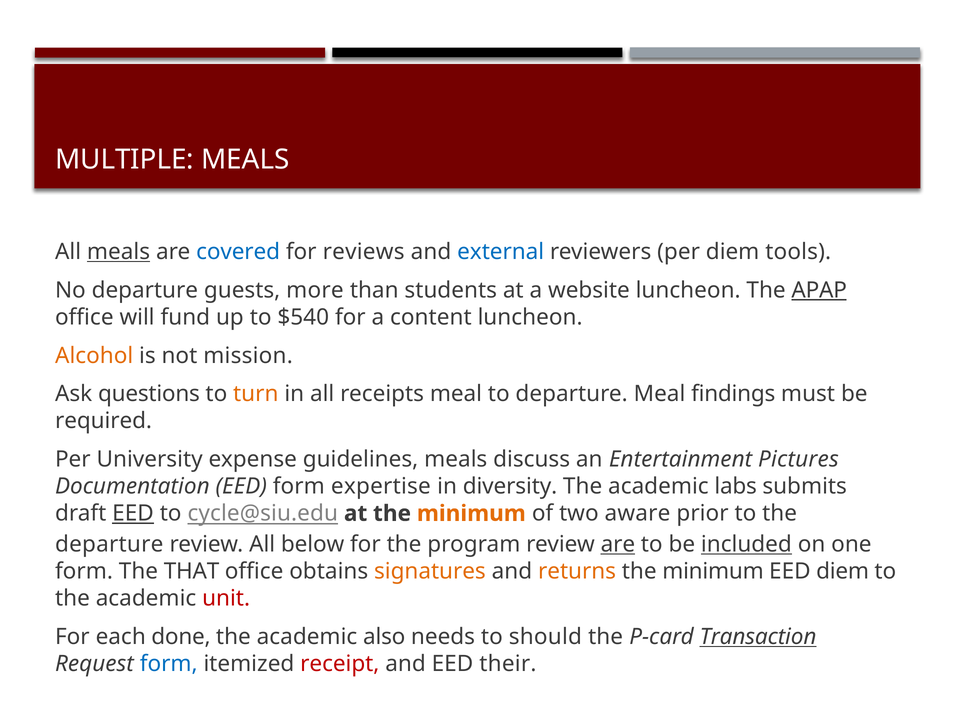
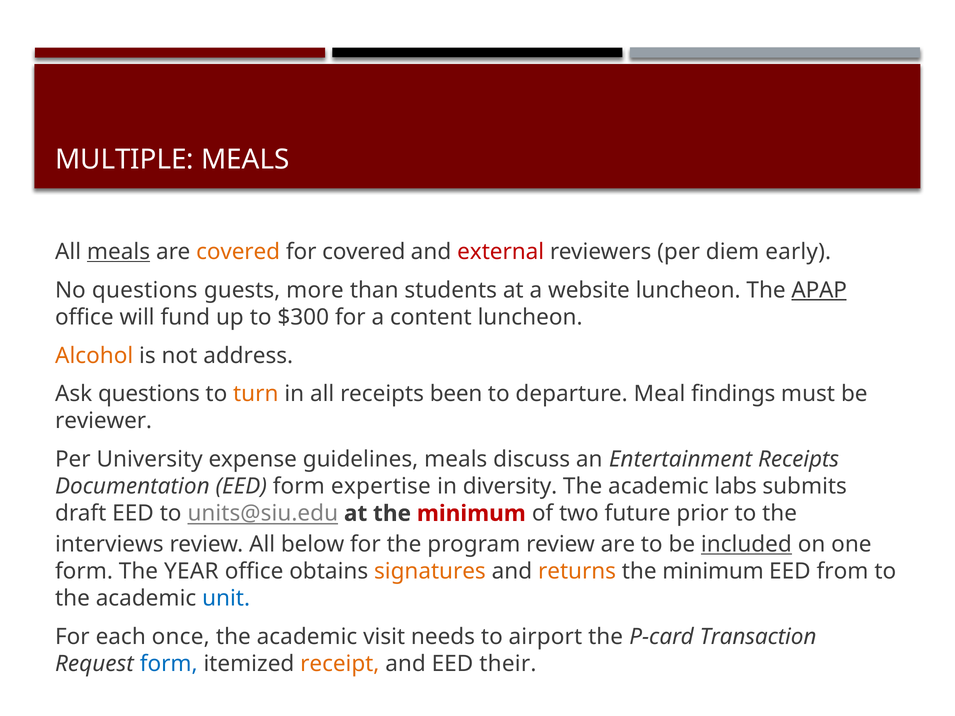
covered at (238, 252) colour: blue -> orange
for reviews: reviews -> covered
external colour: blue -> red
tools: tools -> early
No departure: departure -> questions
$540: $540 -> $300
mission: mission -> address
receipts meal: meal -> been
required: required -> reviewer
Entertainment Pictures: Pictures -> Receipts
EED at (133, 514) underline: present -> none
cycle@siu.edu: cycle@siu.edu -> units@siu.edu
minimum at (471, 514) colour: orange -> red
aware: aware -> future
departure at (109, 545): departure -> interviews
are at (618, 545) underline: present -> none
THAT: THAT -> YEAR
EED diem: diem -> from
unit colour: red -> blue
done: done -> once
also: also -> visit
should: should -> airport
Transaction underline: present -> none
receipt colour: red -> orange
